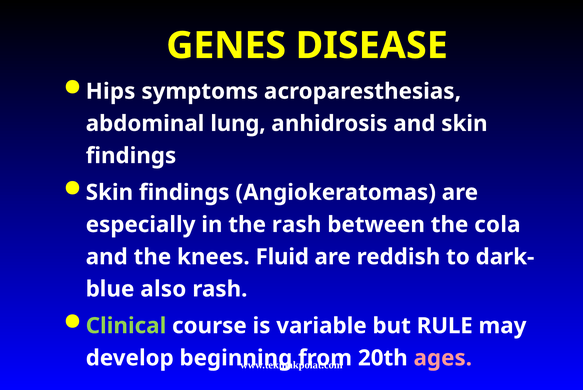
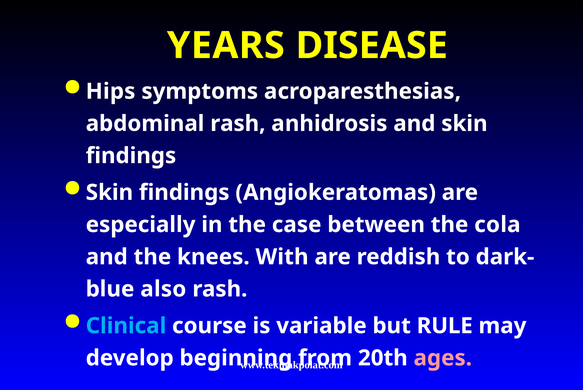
GENES: GENES -> YEARS
abdominal lung: lung -> rash
the rash: rash -> case
Fluid: Fluid -> With
Clinical colour: light green -> light blue
